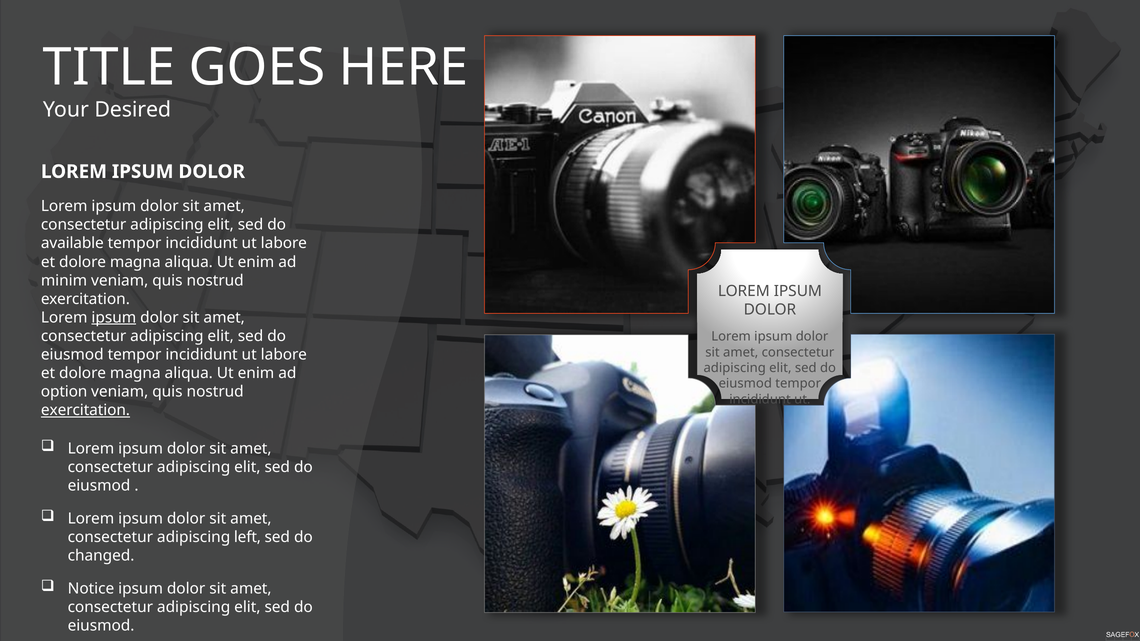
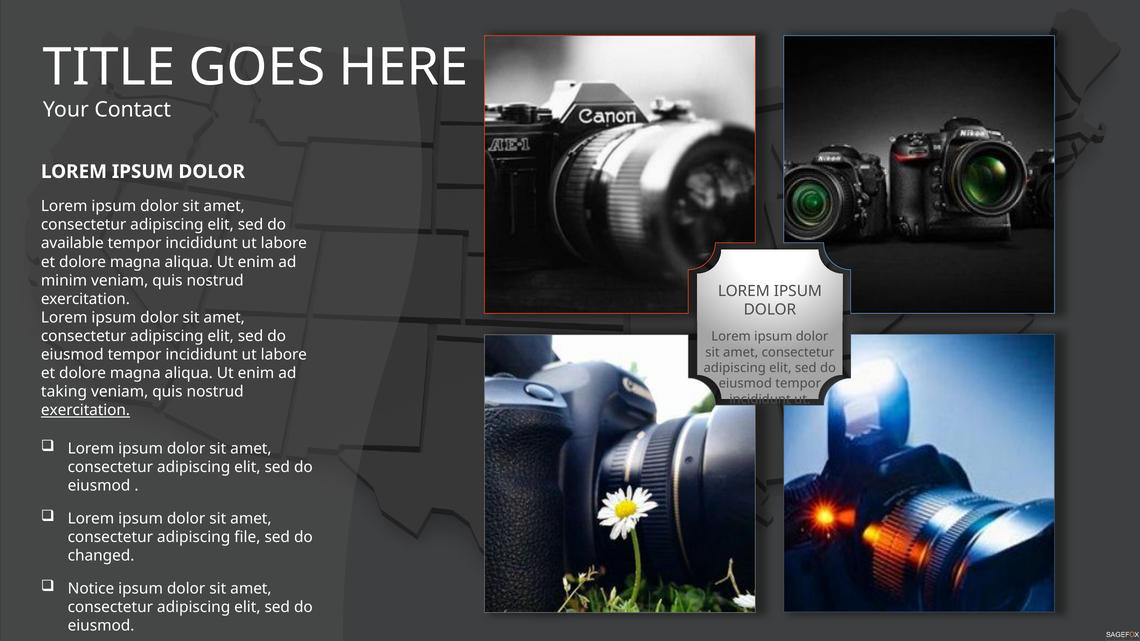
Desired: Desired -> Contact
ipsum at (114, 318) underline: present -> none
option: option -> taking
left: left -> file
